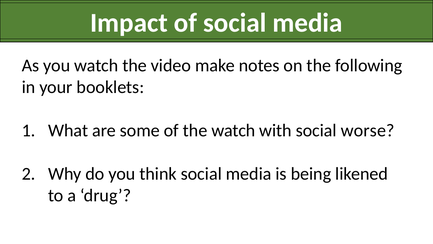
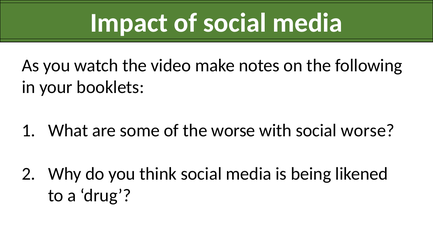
the watch: watch -> worse
